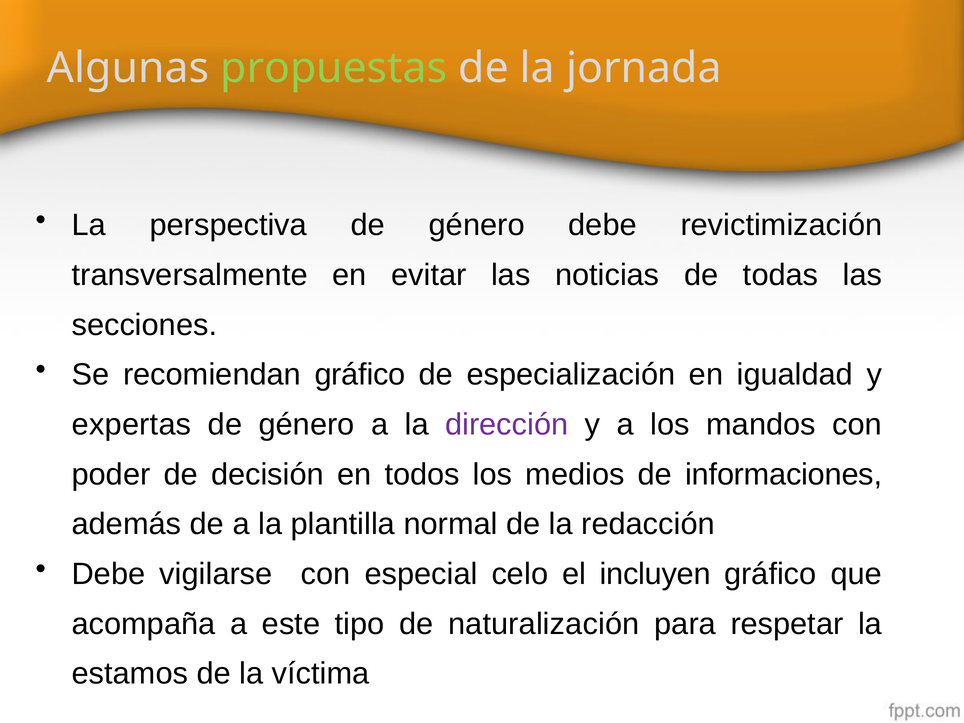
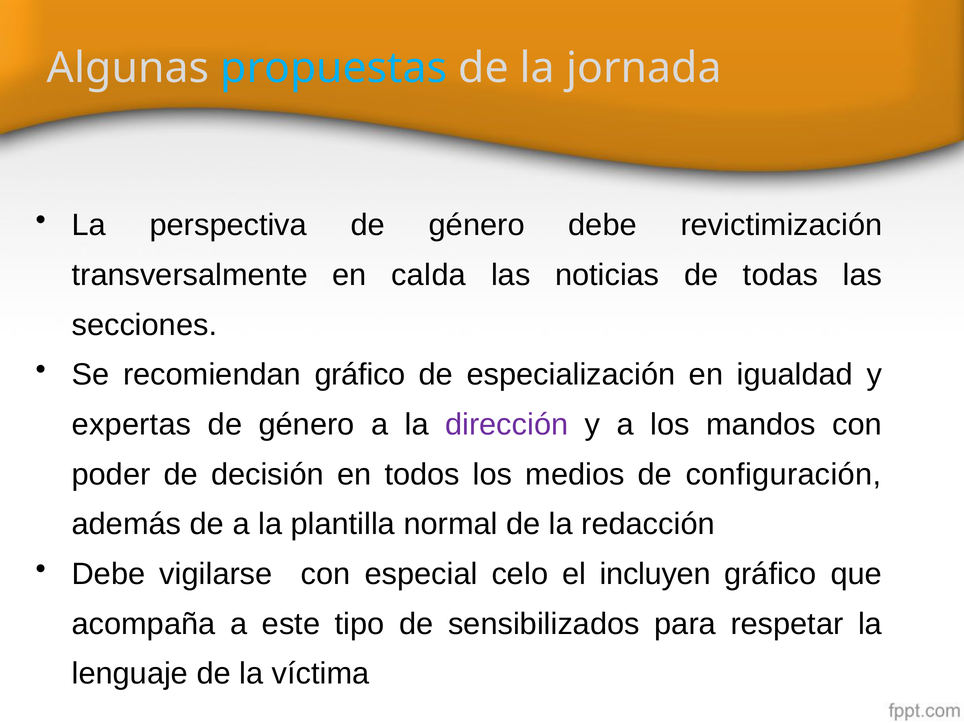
propuestas colour: light green -> light blue
evitar: evitar -> calda
informaciones: informaciones -> configuración
naturalización: naturalización -> sensibilizados
estamos: estamos -> lenguaje
